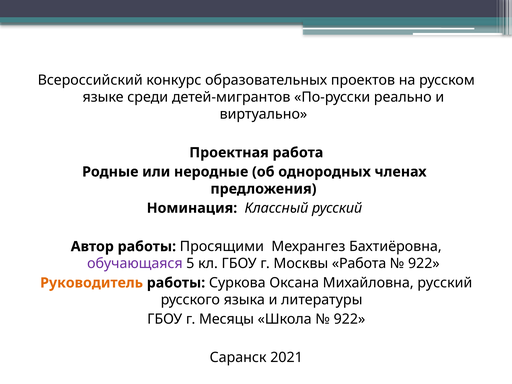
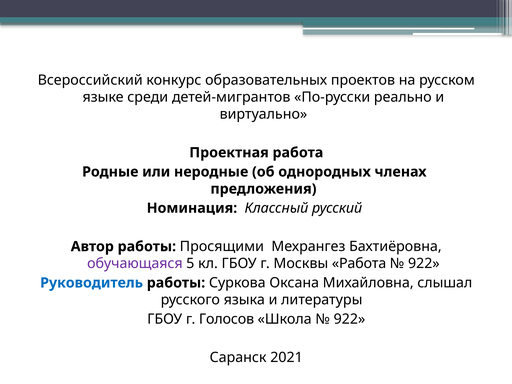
Руководитель colour: orange -> blue
Михайловна русский: русский -> слышал
Месяцы: Месяцы -> Голосов
